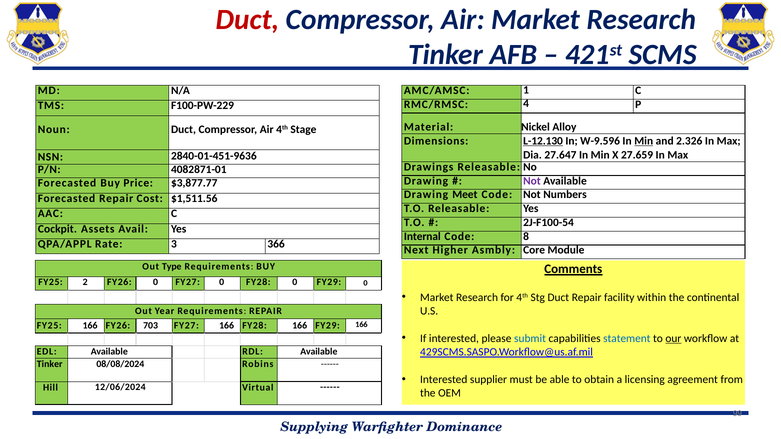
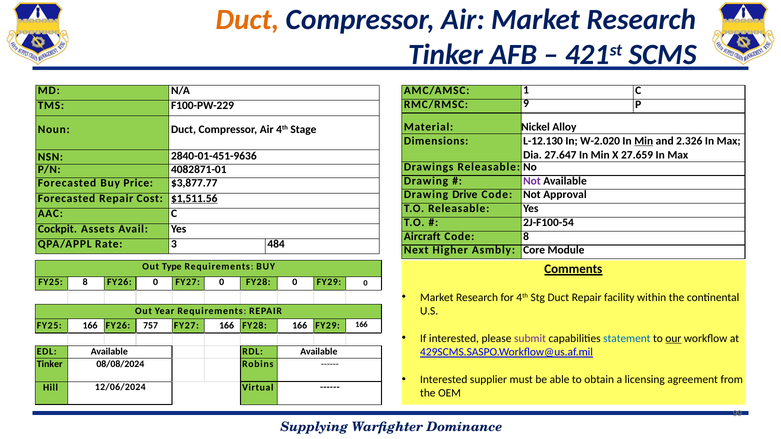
Duct at (248, 20) colour: red -> orange
4: 4 -> 9
L-12.130 underline: present -> none
W-9.596: W-9.596 -> W-2.020
Meet: Meet -> Drive
Numbers: Numbers -> Approval
$1,511.56 underline: none -> present
Internal: Internal -> Aircraft
366: 366 -> 484
FY25 2: 2 -> 8
703: 703 -> 757
submit colour: blue -> purple
